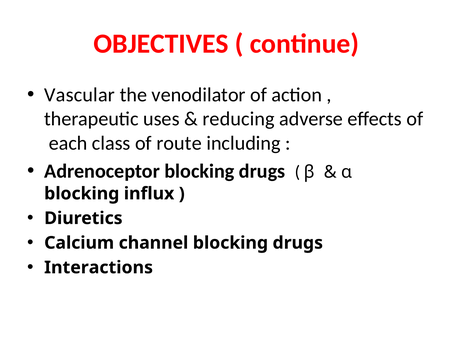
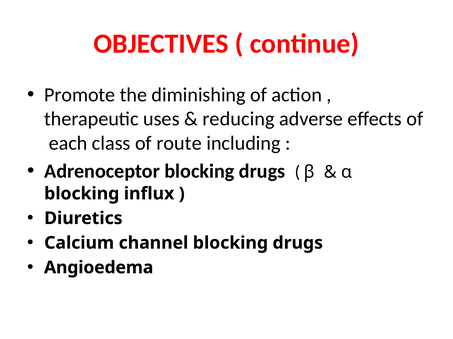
Vascular: Vascular -> Promote
venodilator: venodilator -> diminishing
Interactions: Interactions -> Angioedema
